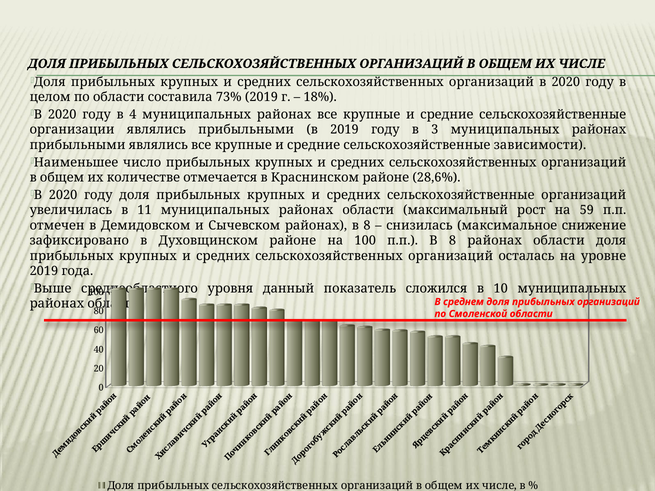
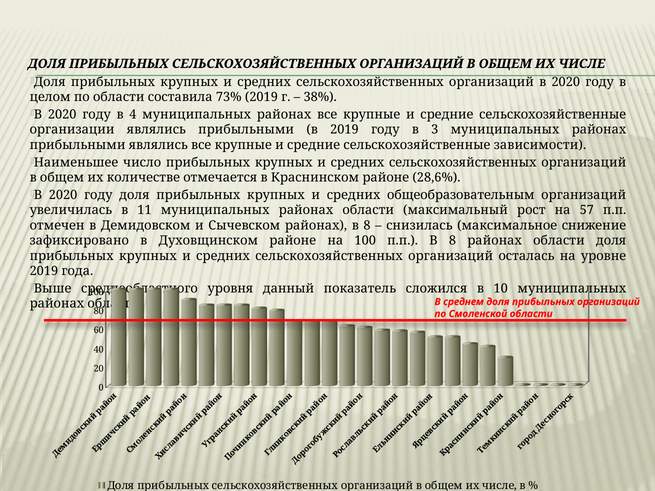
18%: 18% -> 38%
средних сельскохозяйственные: сельскохозяйственные -> общеобразовательным
59: 59 -> 57
